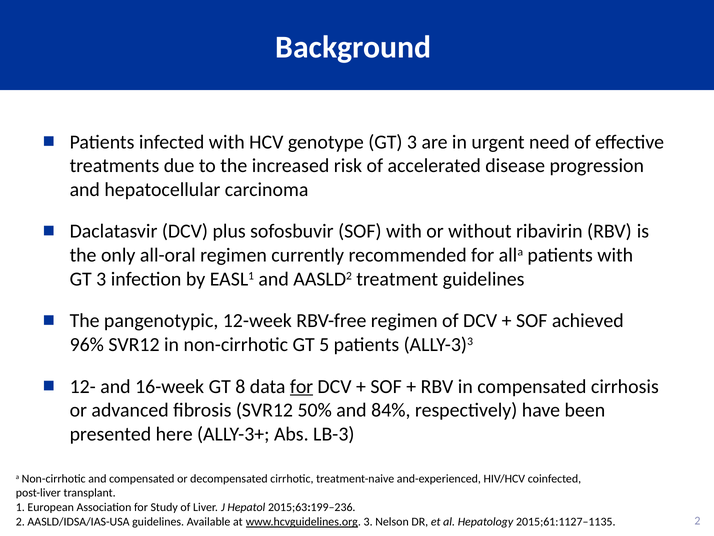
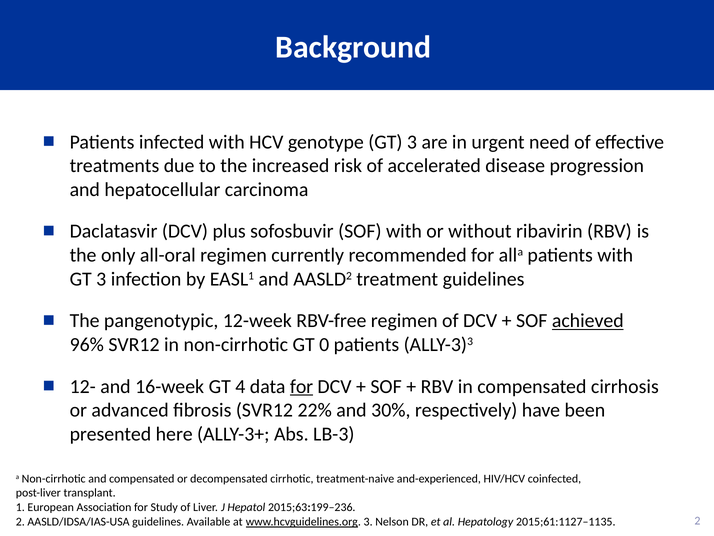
achieved underline: none -> present
5: 5 -> 0
8: 8 -> 4
50%: 50% -> 22%
84%: 84% -> 30%
